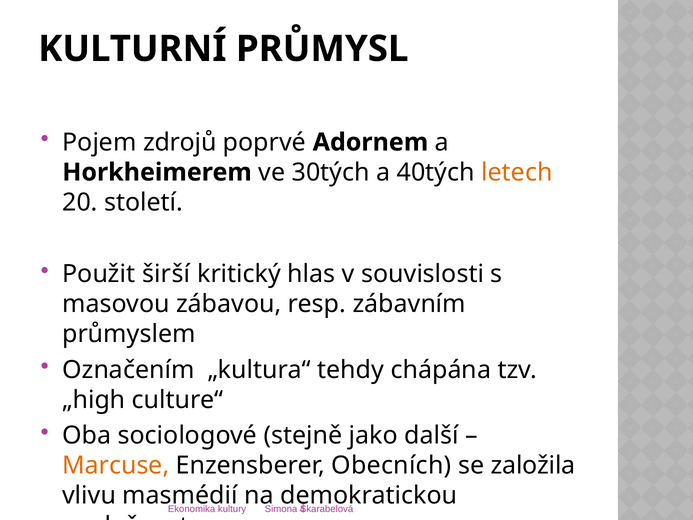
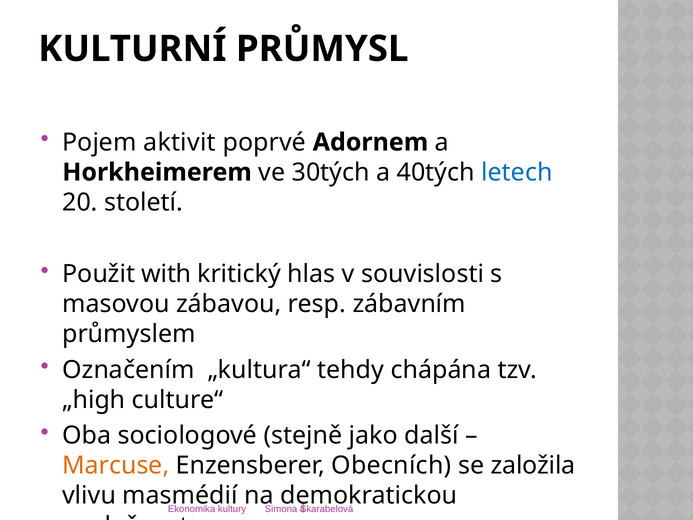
zdrojů: zdrojů -> aktivit
letech colour: orange -> blue
širší: širší -> with
